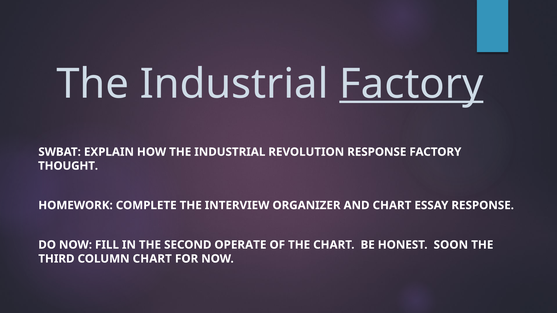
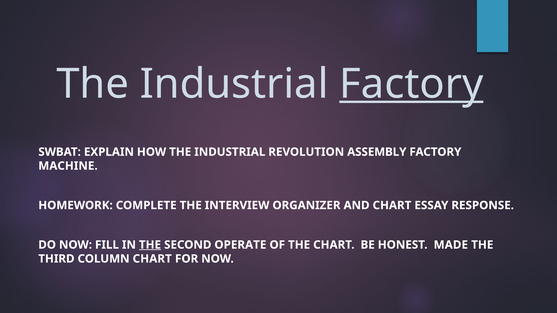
REVOLUTION RESPONSE: RESPONSE -> ASSEMBLY
THOUGHT: THOUGHT -> MACHINE
THE at (150, 245) underline: none -> present
SOON: SOON -> MADE
